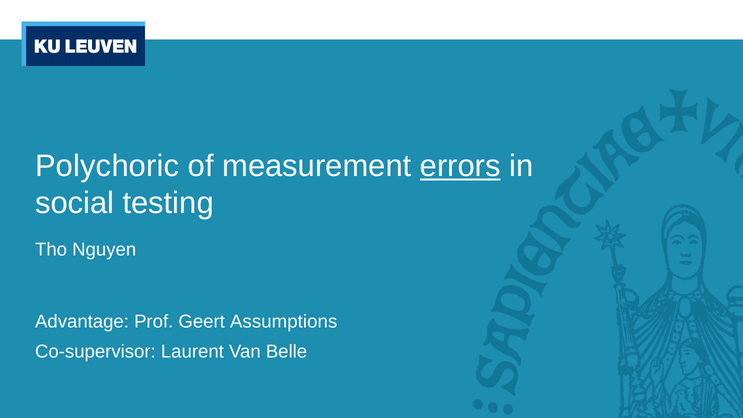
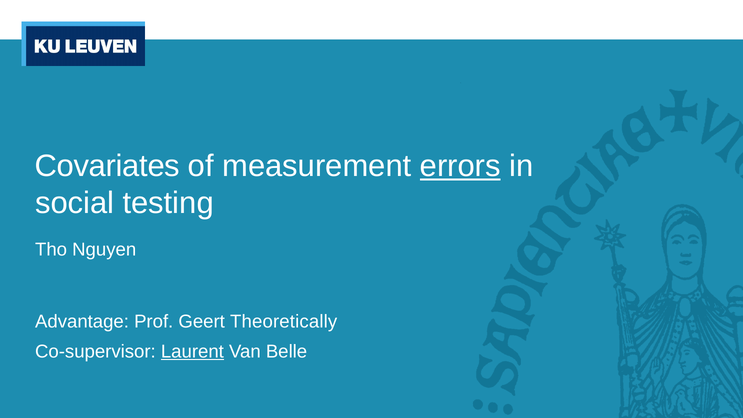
Polychoric: Polychoric -> Covariates
Assumptions: Assumptions -> Theoretically
Laurent underline: none -> present
